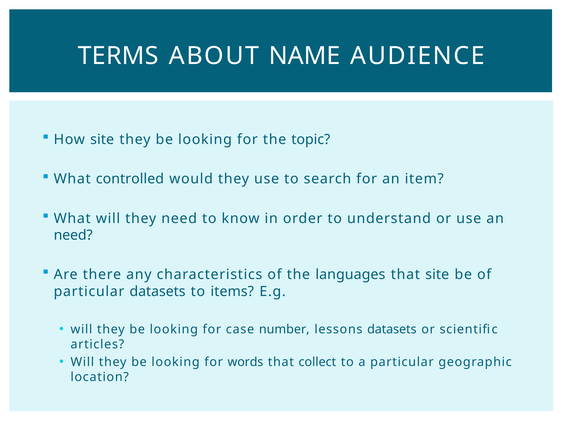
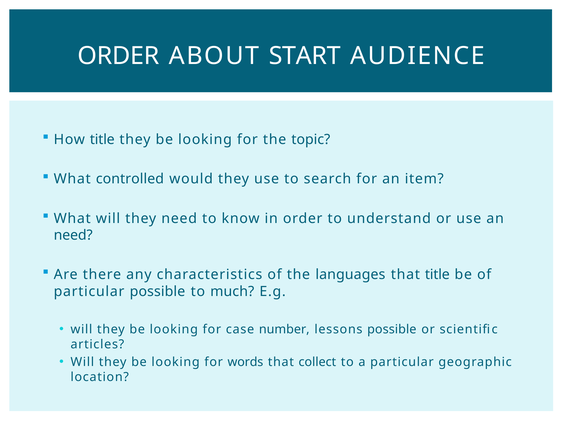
TERMS at (118, 56): TERMS -> ORDER
NAME: NAME -> START
How site: site -> title
that site: site -> title
particular datasets: datasets -> possible
items: items -> much
lessons datasets: datasets -> possible
